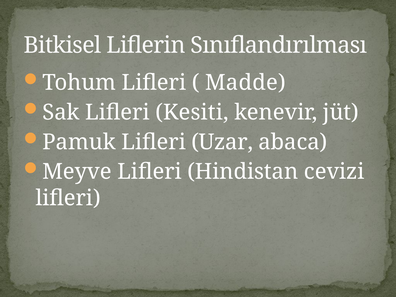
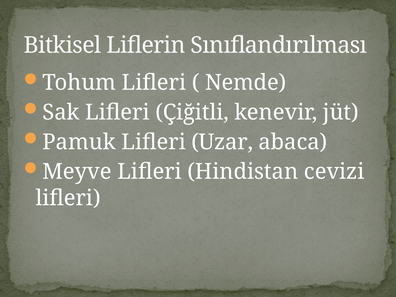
Madde: Madde -> Nemde
Kesiti: Kesiti -> Çiğitli
